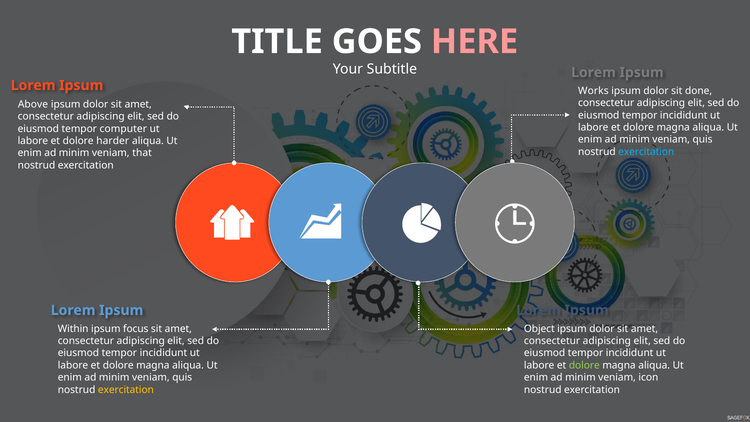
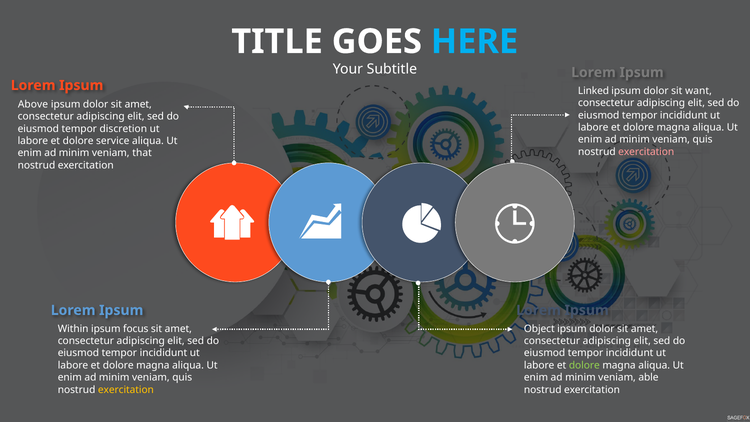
HERE colour: pink -> light blue
Works: Works -> Linked
done: done -> want
computer: computer -> discretion
harder: harder -> service
exercitation at (646, 152) colour: light blue -> pink
icon: icon -> able
